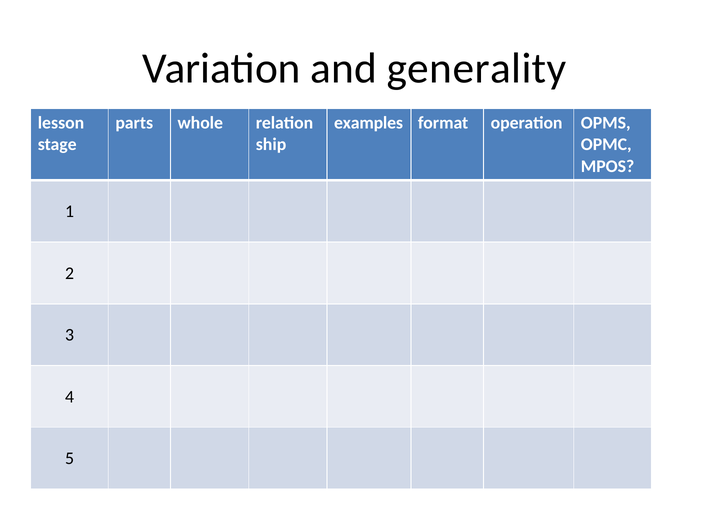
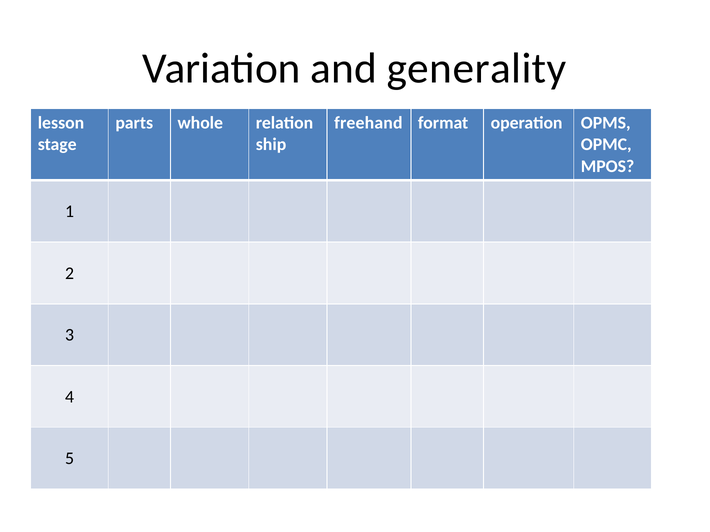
examples: examples -> freehand
